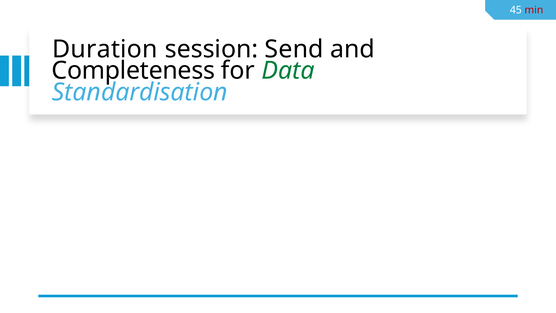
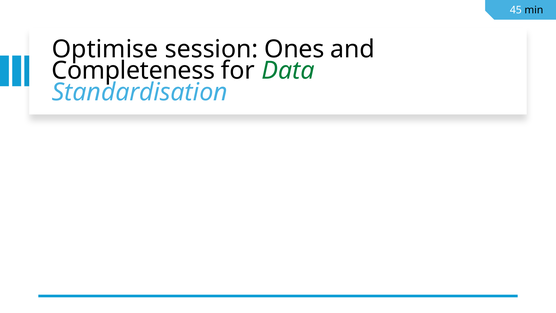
min colour: red -> black
Duration: Duration -> Optimise
Send: Send -> Ones
